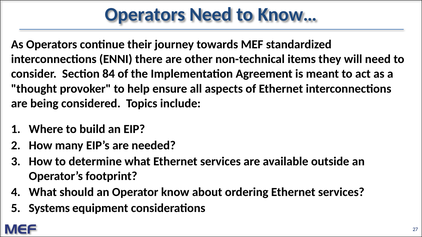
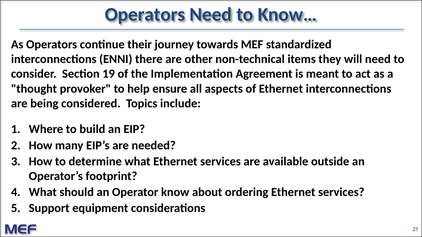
84: 84 -> 19
Systems: Systems -> Support
